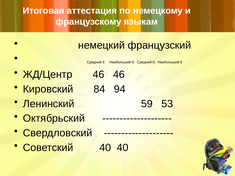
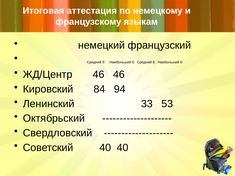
59: 59 -> 33
